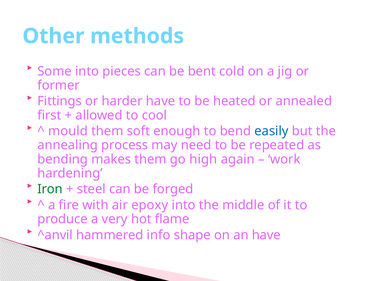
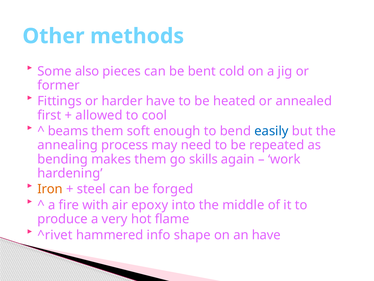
Some into: into -> also
mould: mould -> beams
high: high -> skills
Iron colour: green -> orange
^anvil: ^anvil -> ^rivet
